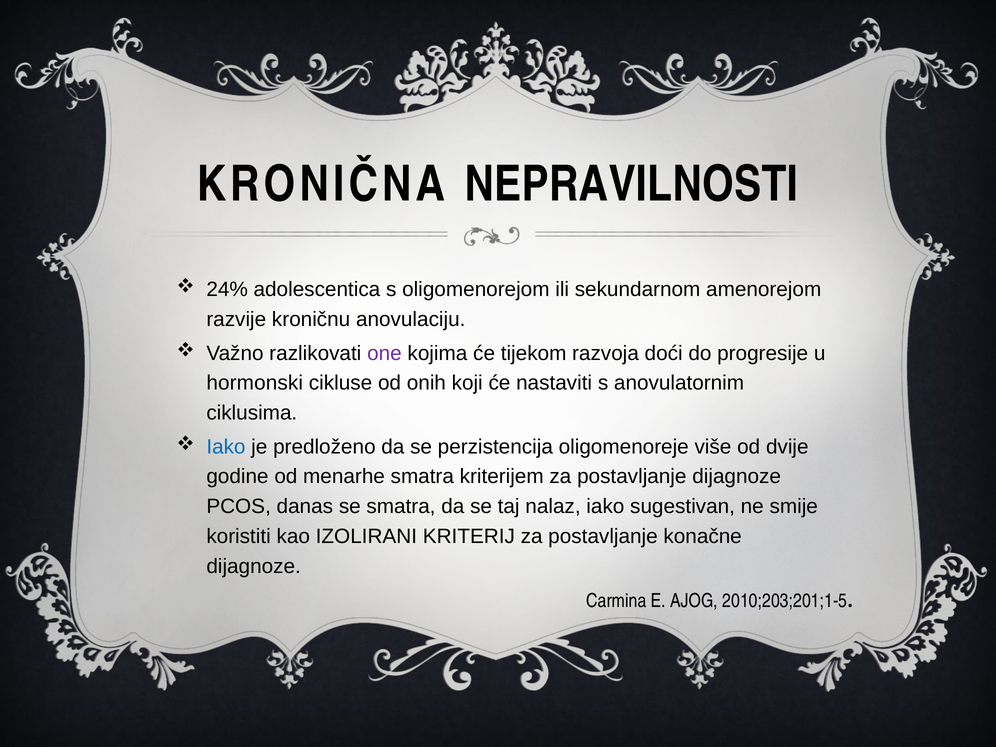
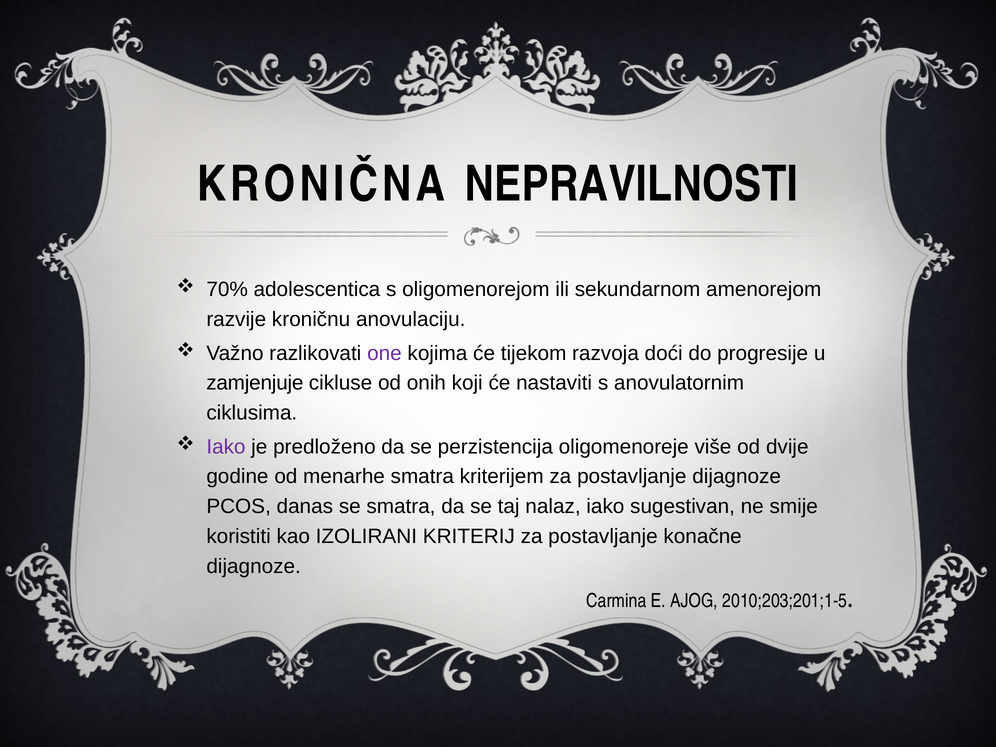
24%: 24% -> 70%
hormonski: hormonski -> zamjenjuje
Iako at (226, 447) colour: blue -> purple
